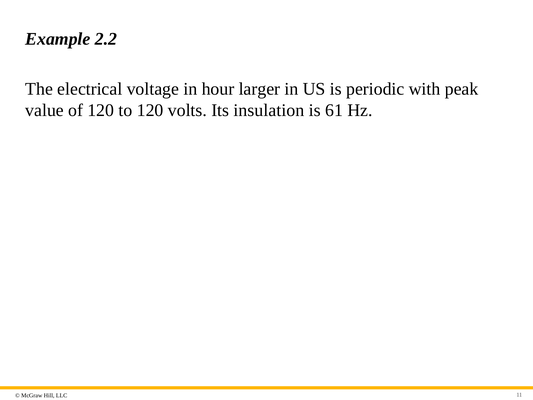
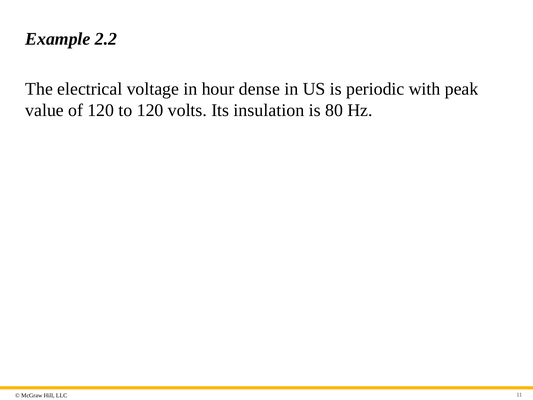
larger: larger -> dense
61: 61 -> 80
